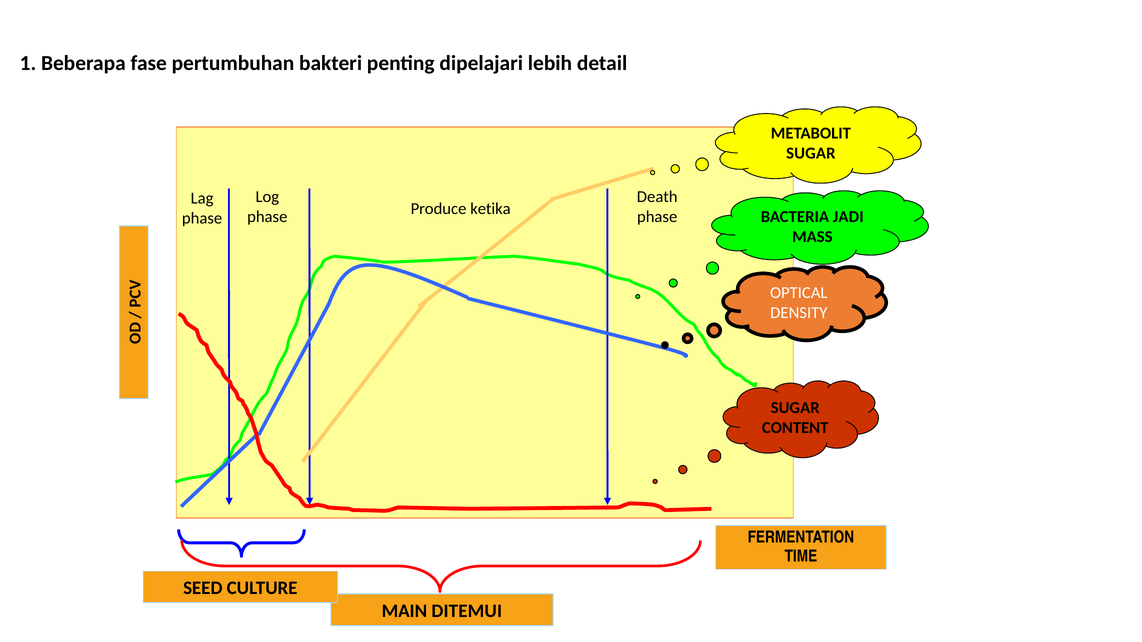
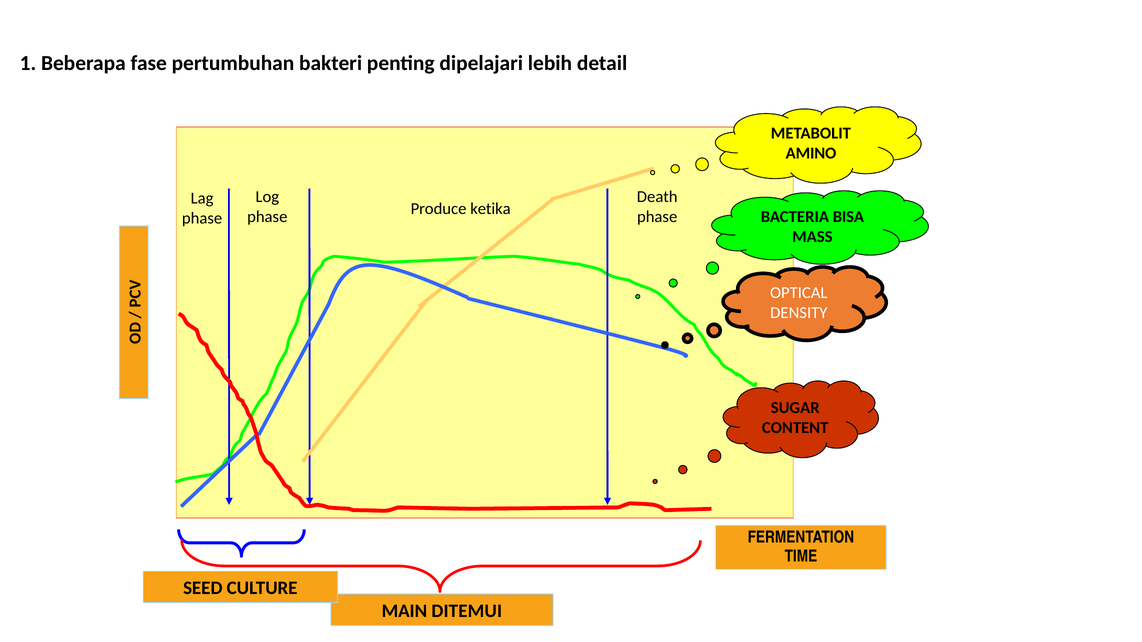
SUGAR at (811, 154): SUGAR -> AMINO
JADI: JADI -> BISA
